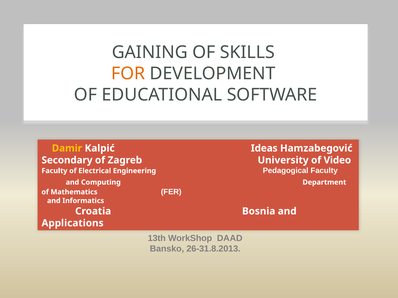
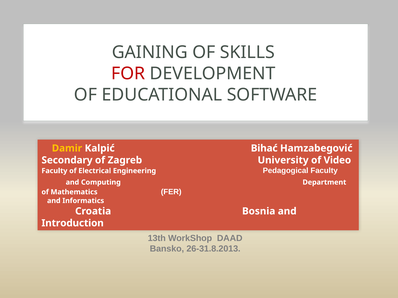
FOR colour: orange -> red
Ideas: Ideas -> Bihać
Applications: Applications -> Introduction
